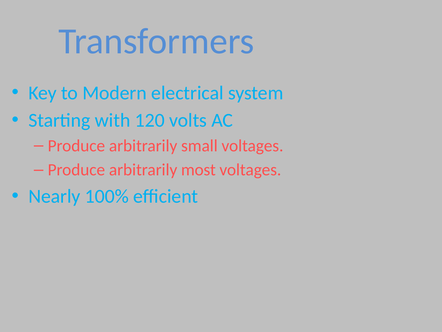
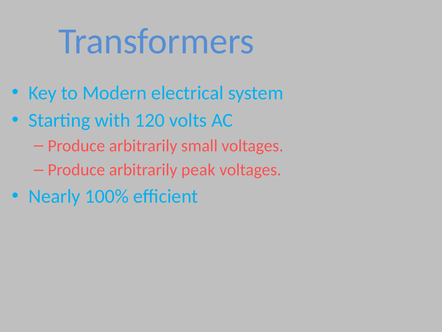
most: most -> peak
